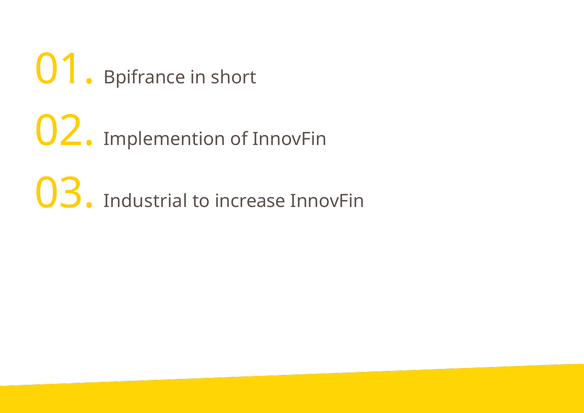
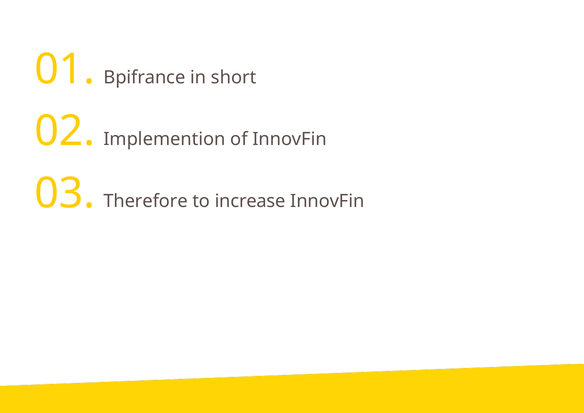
Industrial: Industrial -> Therefore
